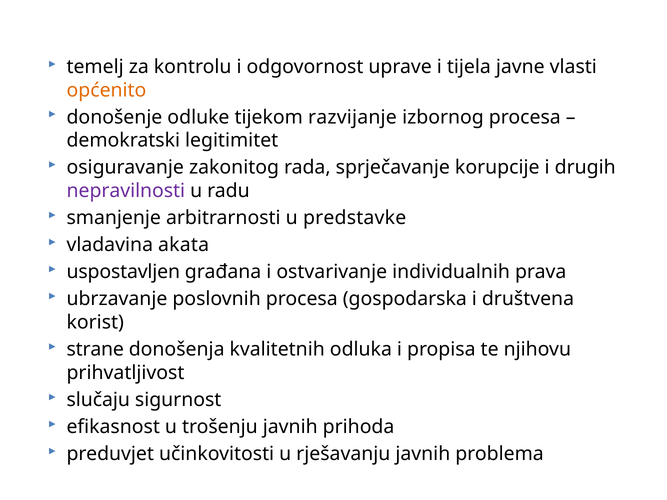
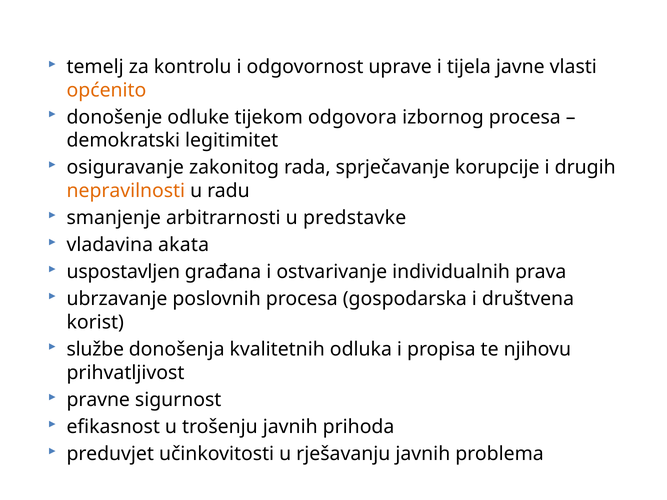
razvijanje: razvijanje -> odgovora
nepravilnosti colour: purple -> orange
strane: strane -> službe
slučaju: slučaju -> pravne
